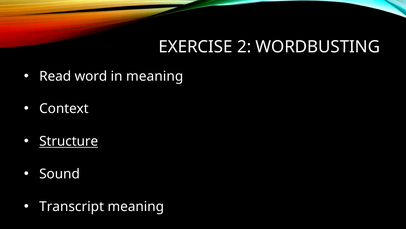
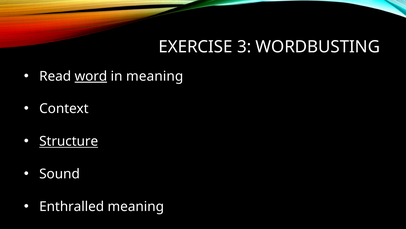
2: 2 -> 3
word underline: none -> present
Transcript: Transcript -> Enthralled
